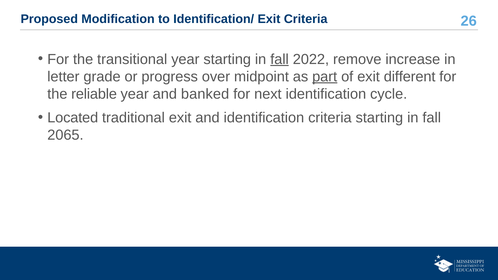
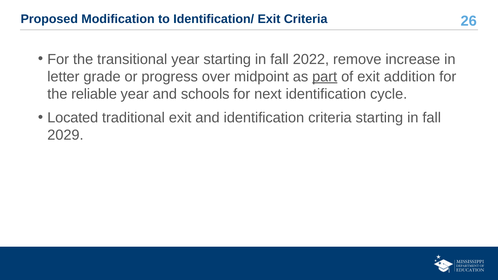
fall at (280, 59) underline: present -> none
different: different -> addition
banked: banked -> schools
2065: 2065 -> 2029
